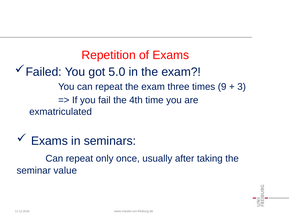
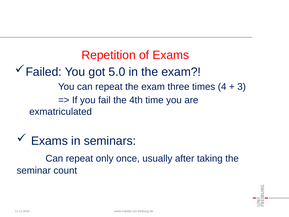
9: 9 -> 4
value: value -> count
